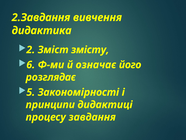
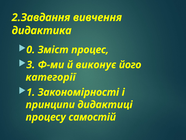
2: 2 -> 0
змісту: змісту -> процес
6: 6 -> 3
означає: означає -> виконує
розглядає: розглядає -> категорії
5: 5 -> 1
завдання: завдання -> самостій
